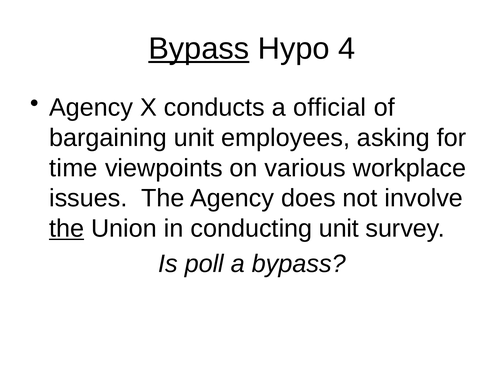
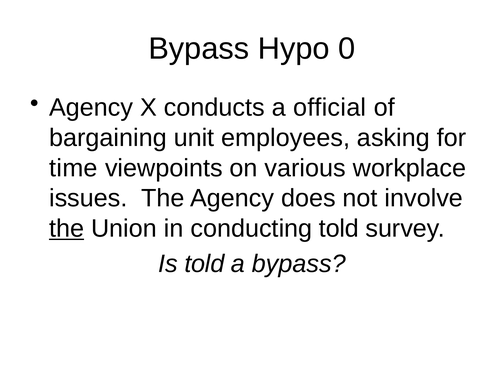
Bypass at (199, 49) underline: present -> none
4: 4 -> 0
conducting unit: unit -> told
Is poll: poll -> told
